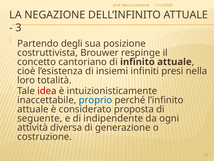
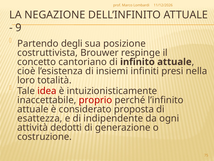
3: 3 -> 9
proprio colour: blue -> red
seguente: seguente -> esattezza
diversa: diversa -> dedotti
